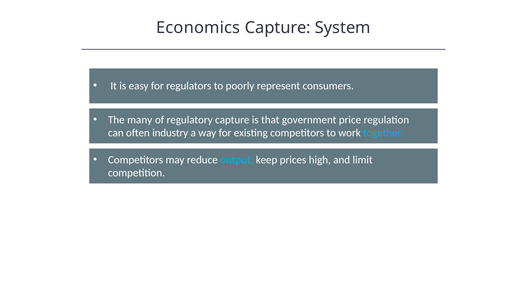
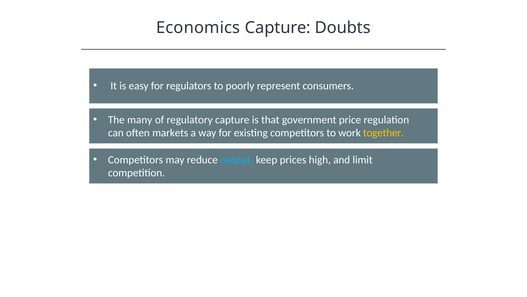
System: System -> Doubts
industry: industry -> markets
together colour: light blue -> yellow
